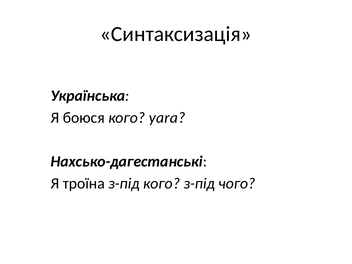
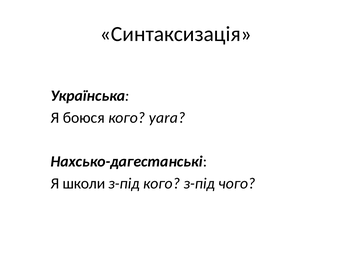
троїна: троїна -> школи
